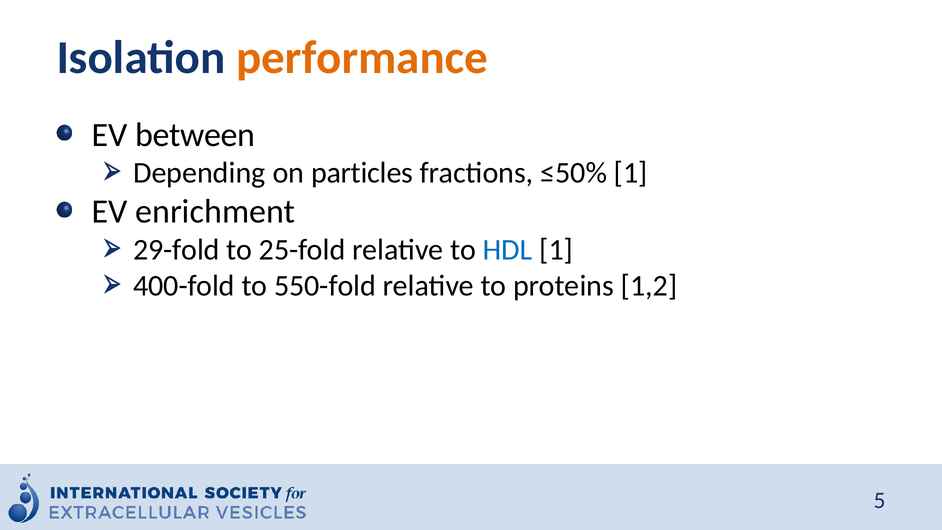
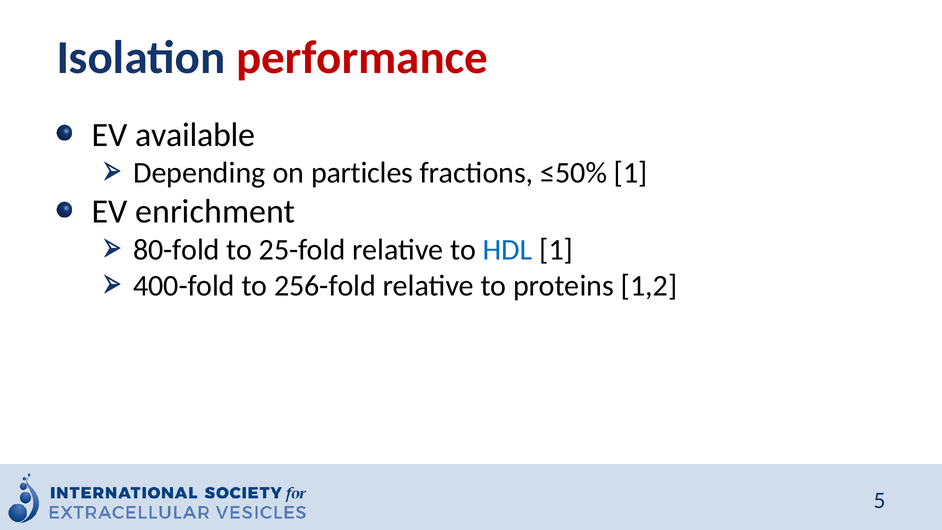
performance colour: orange -> red
between: between -> available
29-fold: 29-fold -> 80-fold
550-fold: 550-fold -> 256-fold
